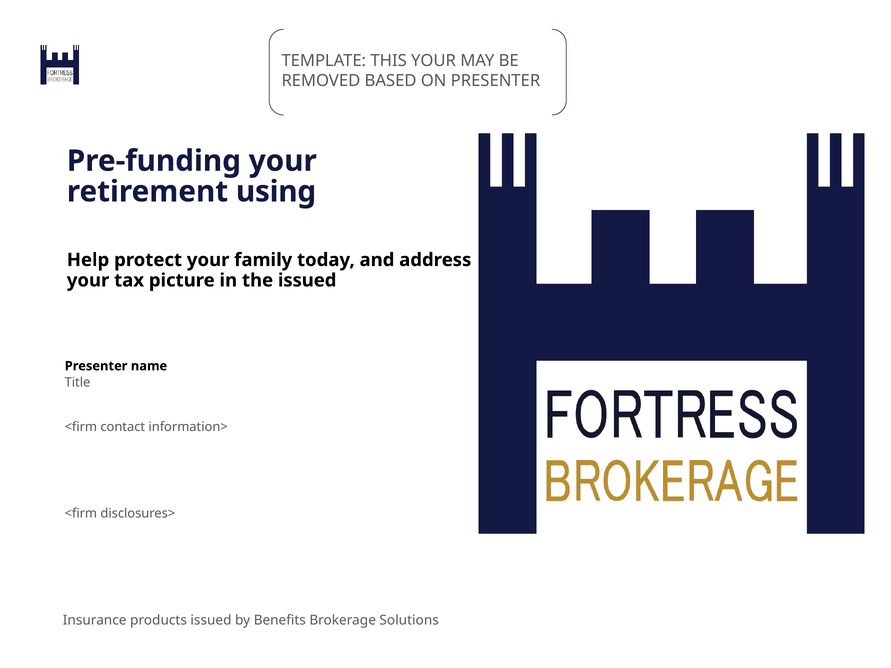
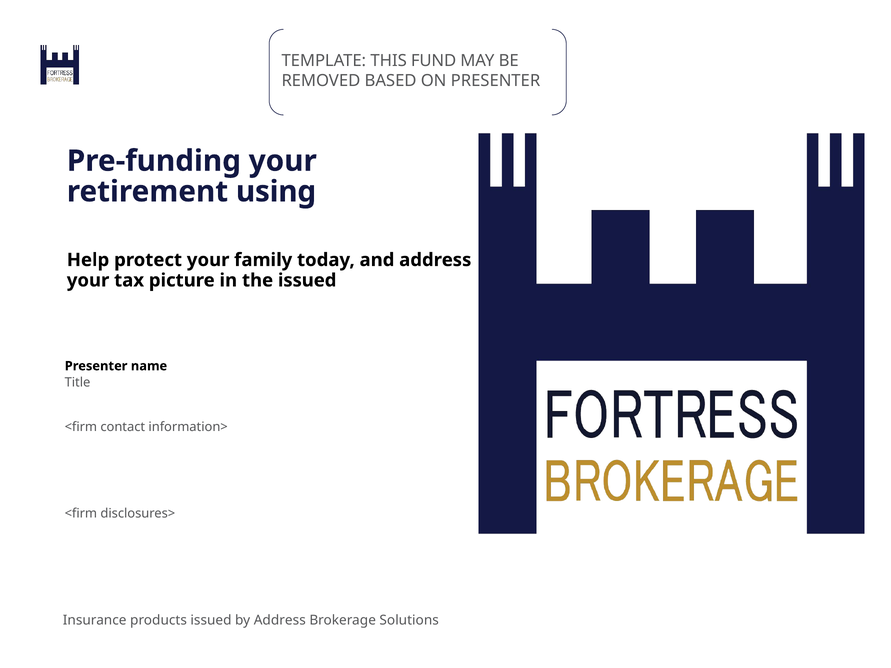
THIS YOUR: YOUR -> FUND
by Benefits: Benefits -> Address
